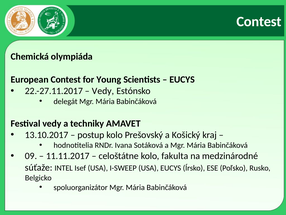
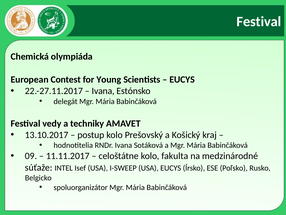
Contest at (259, 21): Contest -> Festival
Vedy at (103, 91): Vedy -> Ivana
